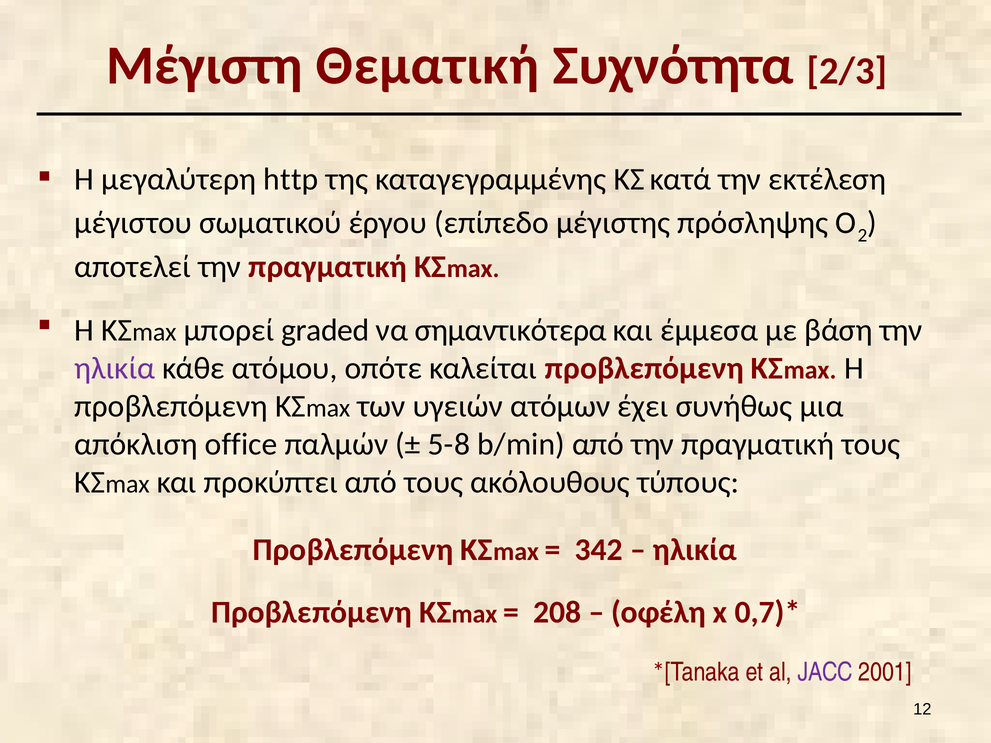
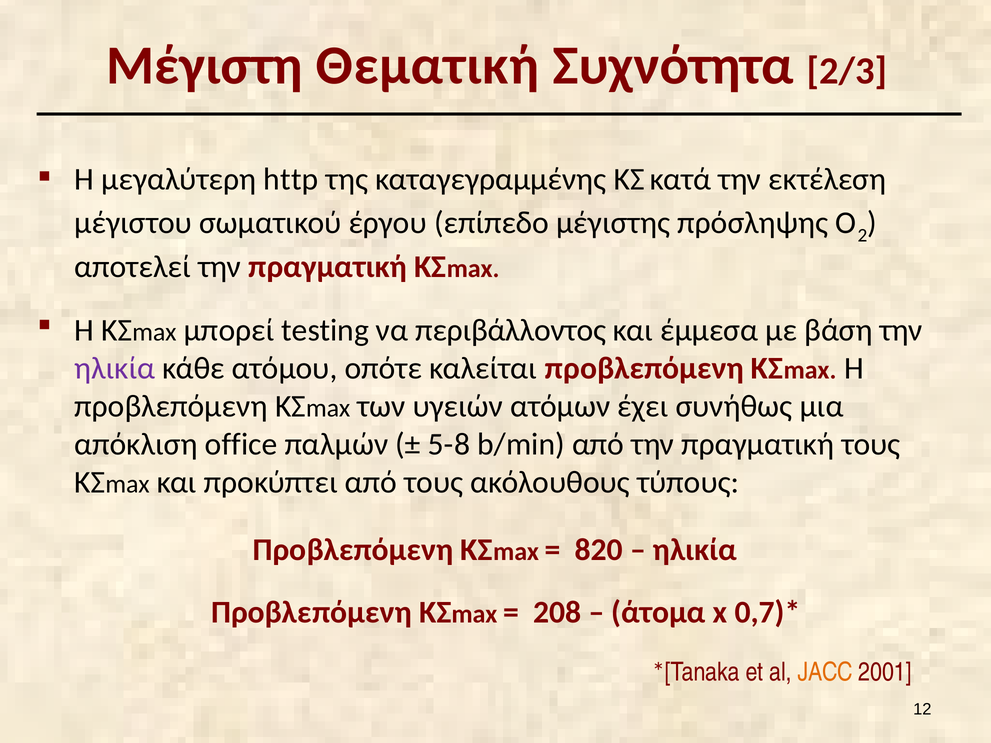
graded: graded -> testing
σημαντικότερα: σημαντικότερα -> περιβάλλοντος
342: 342 -> 820
οφέλη: οφέλη -> άτομα
JACC colour: purple -> orange
